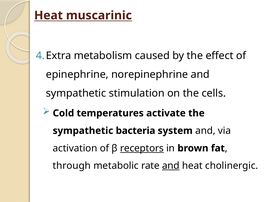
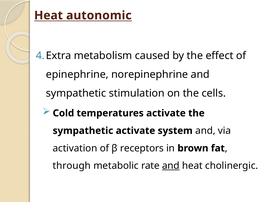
muscarinic: muscarinic -> autonomic
sympathetic bacteria: bacteria -> activate
receptors underline: present -> none
